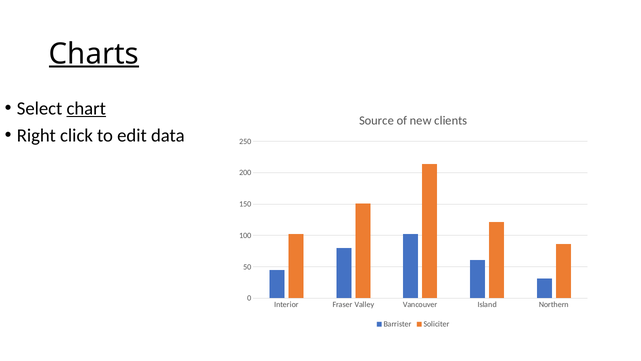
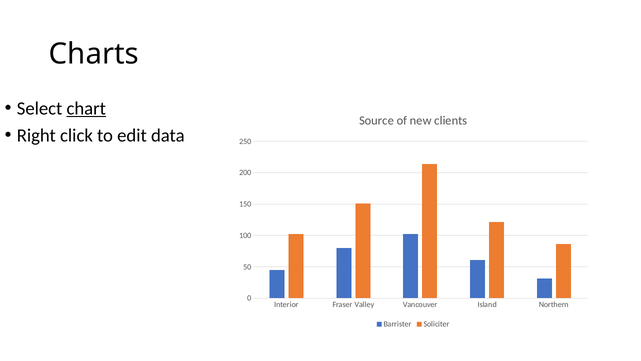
Charts underline: present -> none
